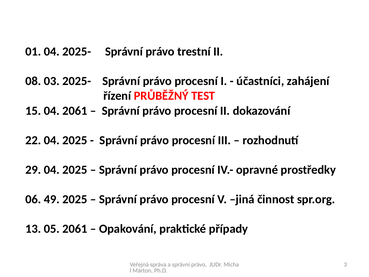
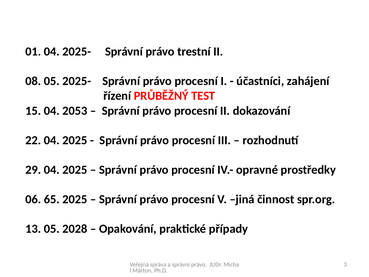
08 03: 03 -> 05
04 2061: 2061 -> 2053
49: 49 -> 65
05 2061: 2061 -> 2028
